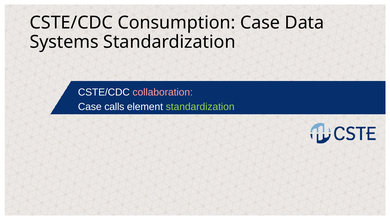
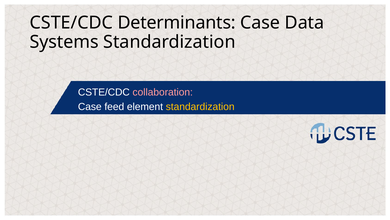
Consumption: Consumption -> Determinants
calls: calls -> feed
standardization at (200, 107) colour: light green -> yellow
